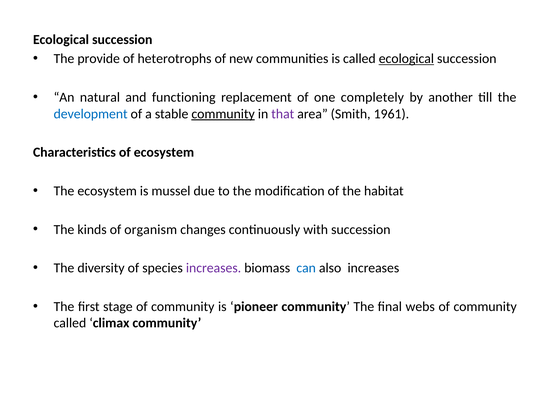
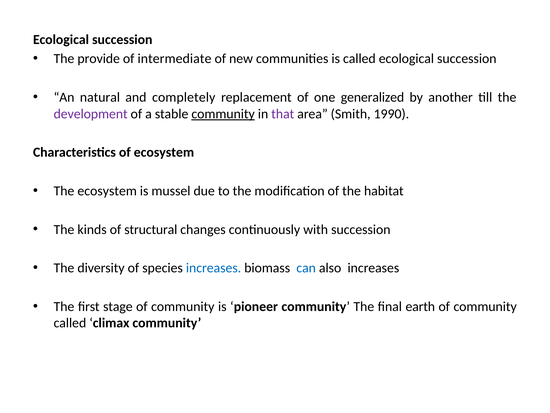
heterotrophs: heterotrophs -> intermediate
ecological at (406, 59) underline: present -> none
functioning: functioning -> completely
completely: completely -> generalized
development colour: blue -> purple
1961: 1961 -> 1990
organism: organism -> structural
increases at (214, 268) colour: purple -> blue
webs: webs -> earth
